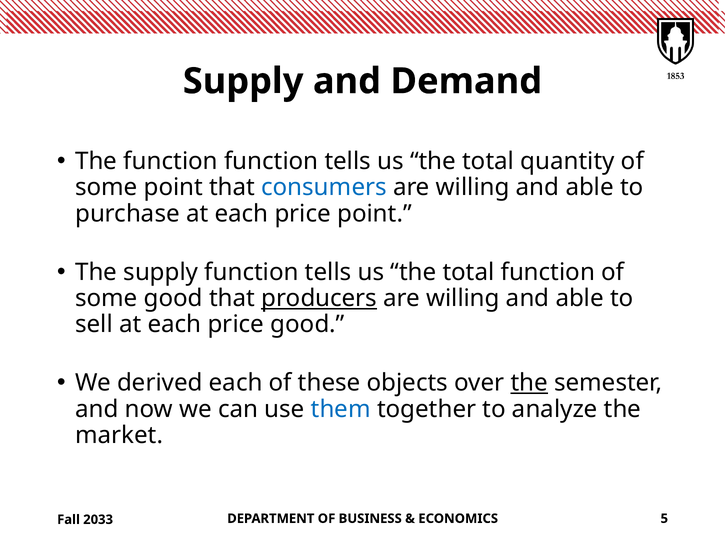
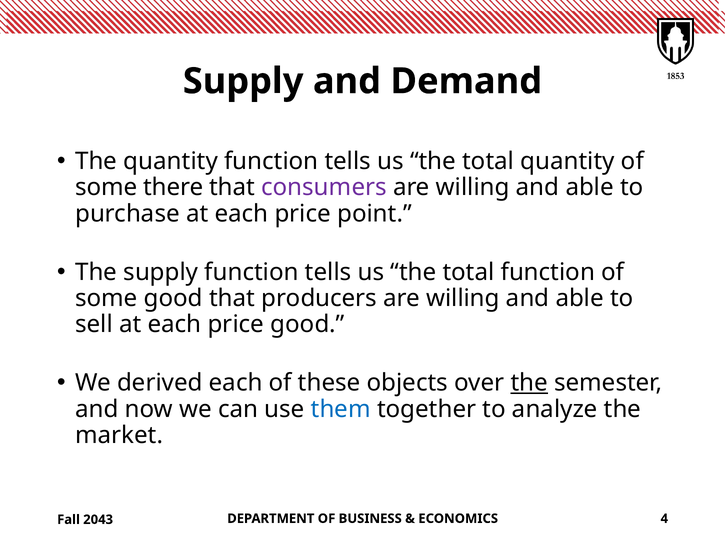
The function: function -> quantity
some point: point -> there
consumers colour: blue -> purple
producers underline: present -> none
5: 5 -> 4
2033: 2033 -> 2043
